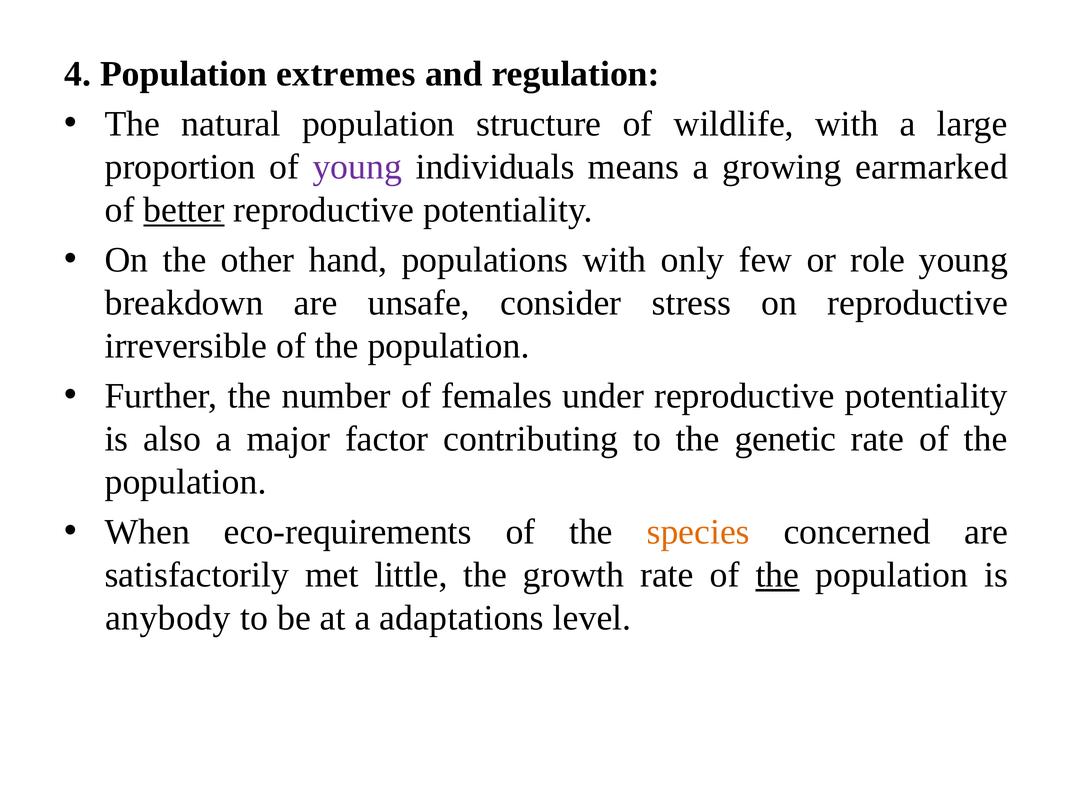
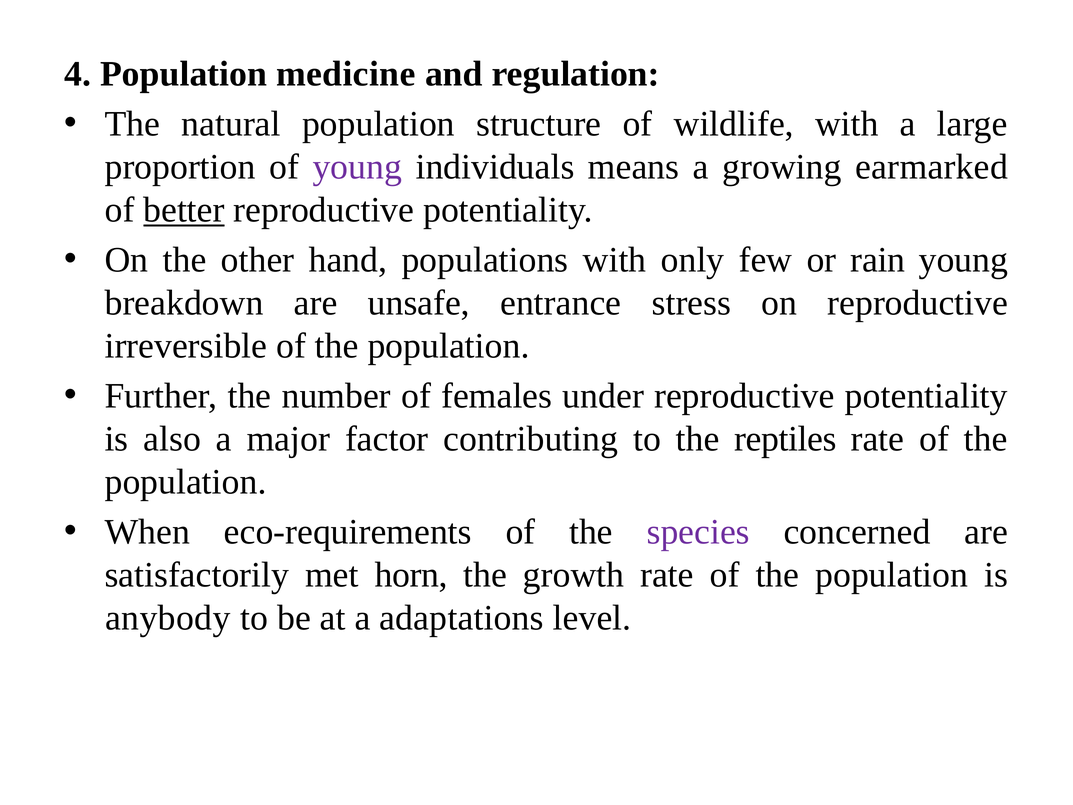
extremes: extremes -> medicine
role: role -> rain
consider: consider -> entrance
genetic: genetic -> reptiles
species colour: orange -> purple
little: little -> horn
the at (777, 575) underline: present -> none
